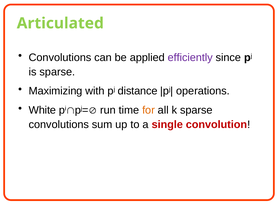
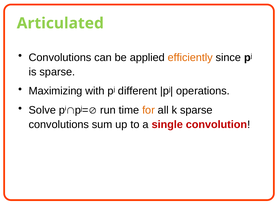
efficiently colour: purple -> orange
distance: distance -> different
White: White -> Solve
